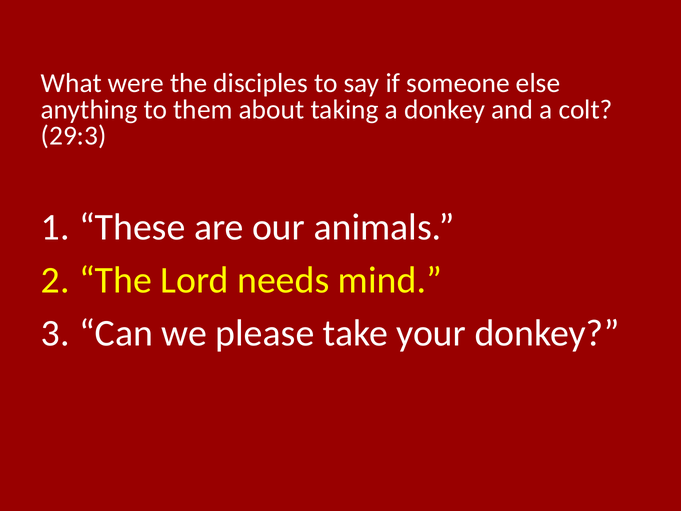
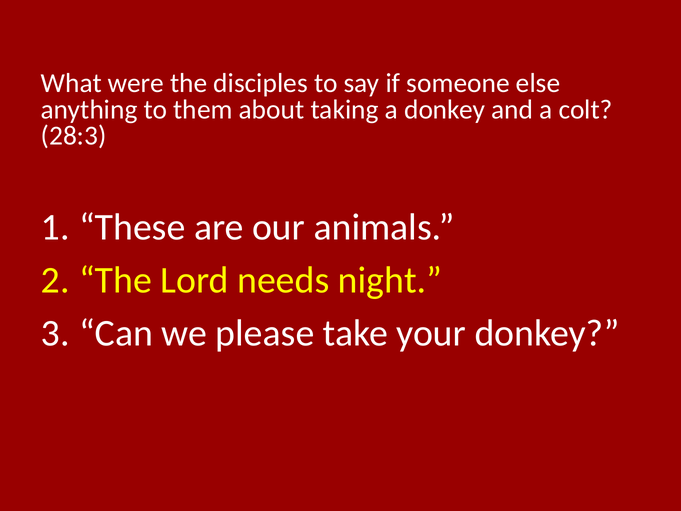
29:3: 29:3 -> 28:3
mind: mind -> night
